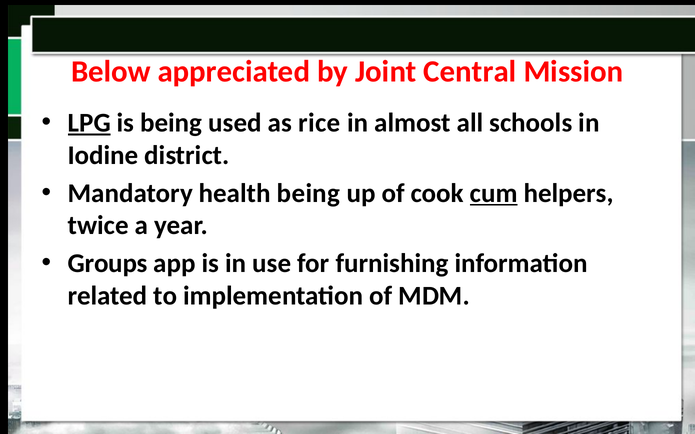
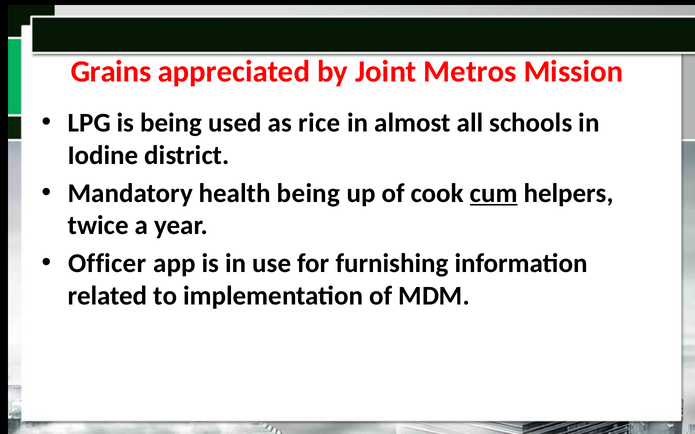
Below: Below -> Grains
Central: Central -> Metros
LPG underline: present -> none
Groups: Groups -> Officer
